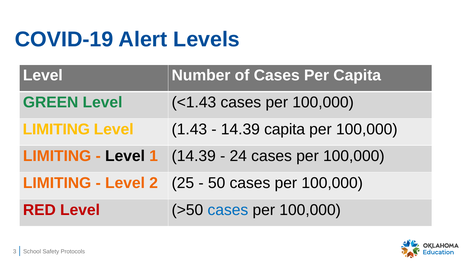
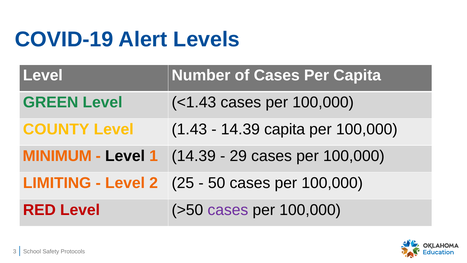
LIMITING at (56, 129): LIMITING -> COUNTY
LIMITING at (57, 156): LIMITING -> MINIMUM
24: 24 -> 29
cases at (228, 210) colour: blue -> purple
